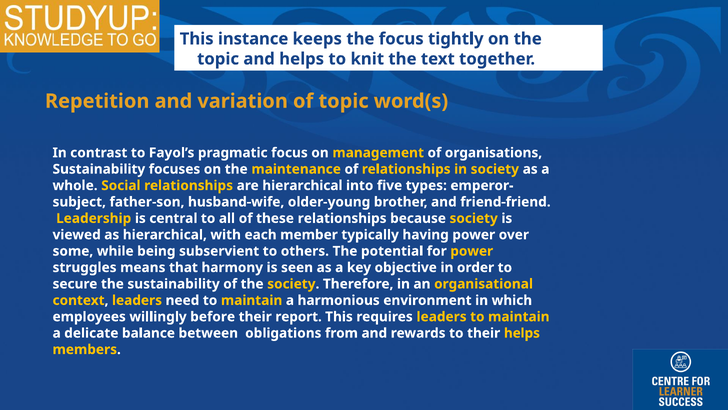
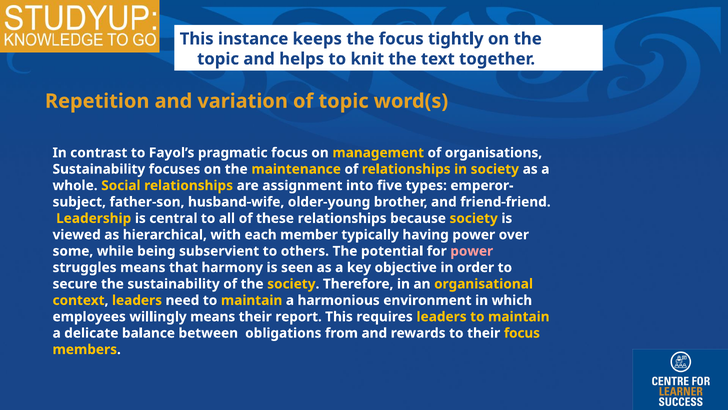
are hierarchical: hierarchical -> assignment
power at (472, 251) colour: yellow -> pink
willingly before: before -> means
their helps: helps -> focus
